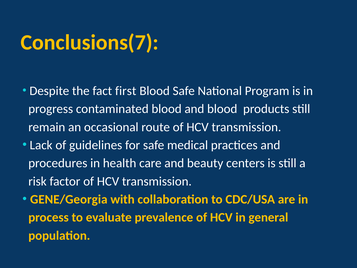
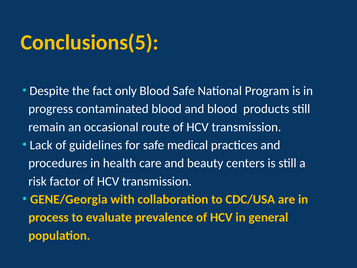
Conclusions(7: Conclusions(7 -> Conclusions(5
first: first -> only
